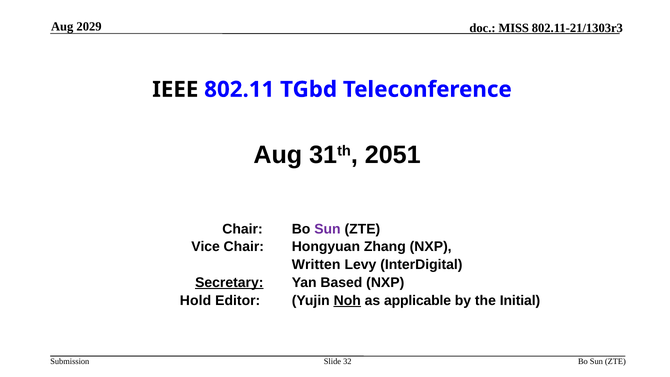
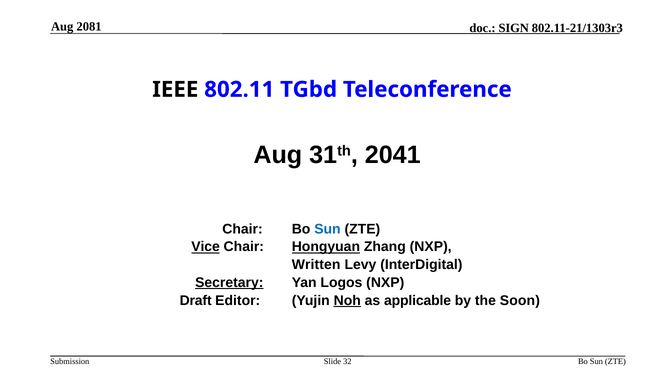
2029: 2029 -> 2081
MISS: MISS -> SIGN
2051: 2051 -> 2041
Sun at (327, 229) colour: purple -> blue
Vice underline: none -> present
Hongyuan underline: none -> present
Based: Based -> Logos
Hold: Hold -> Draft
Initial: Initial -> Soon
